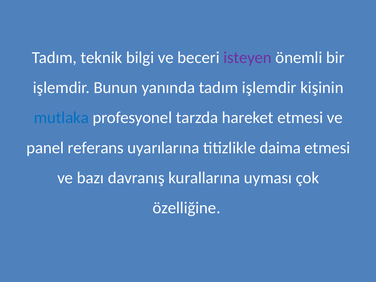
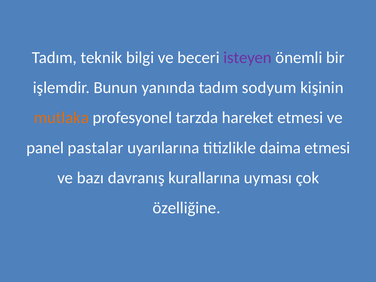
tadım işlemdir: işlemdir -> sodyum
mutlaka colour: blue -> orange
referans: referans -> pastalar
